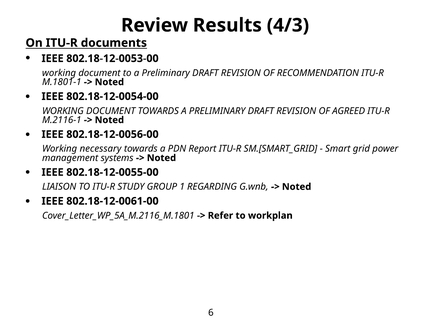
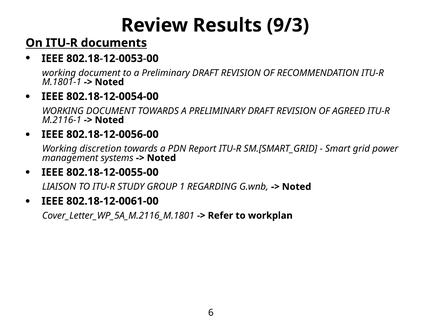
4/3: 4/3 -> 9/3
necessary: necessary -> discretion
